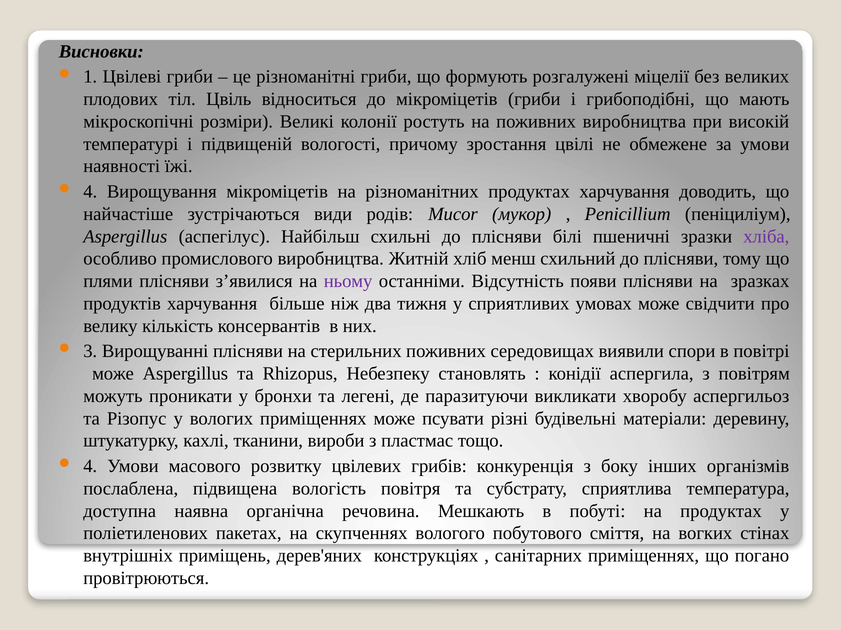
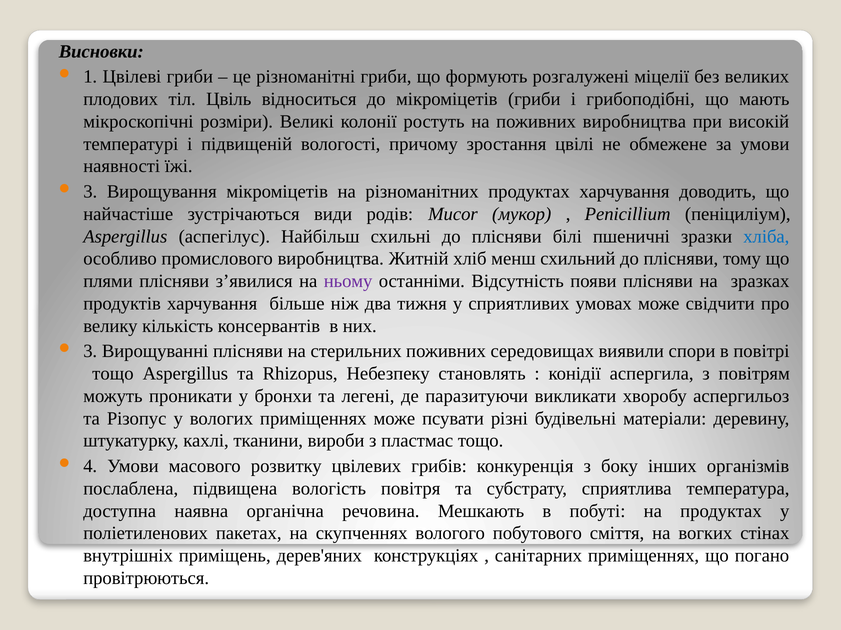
4 at (90, 192): 4 -> 3
хліба colour: purple -> blue
може at (113, 374): може -> тощо
